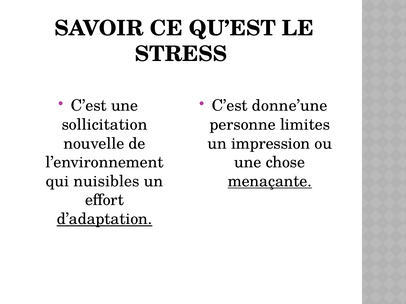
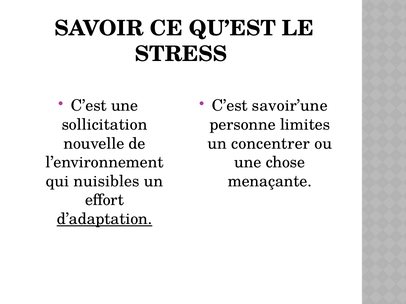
donne’une: donne’une -> savoir’une
impression: impression -> concentrer
menaçante underline: present -> none
